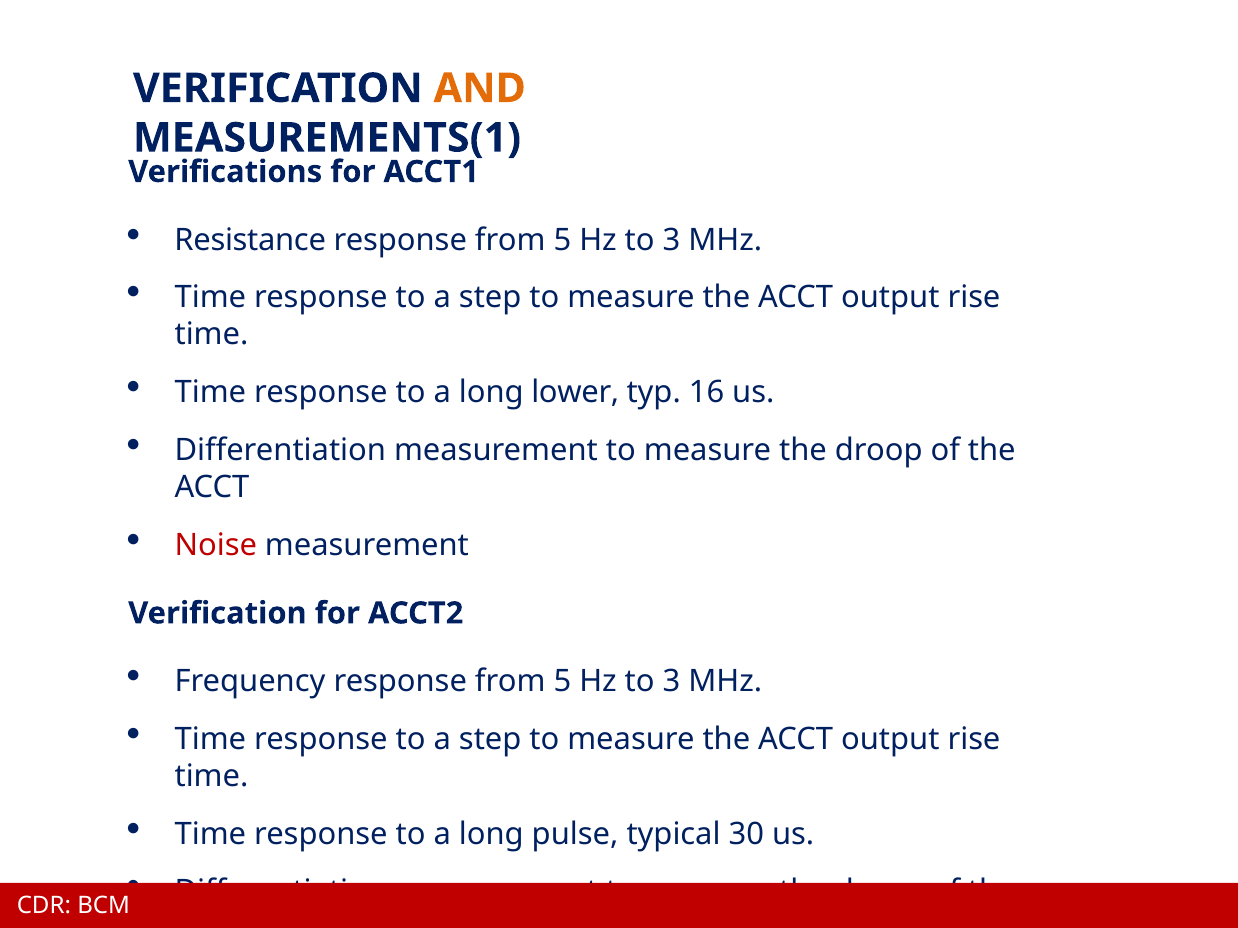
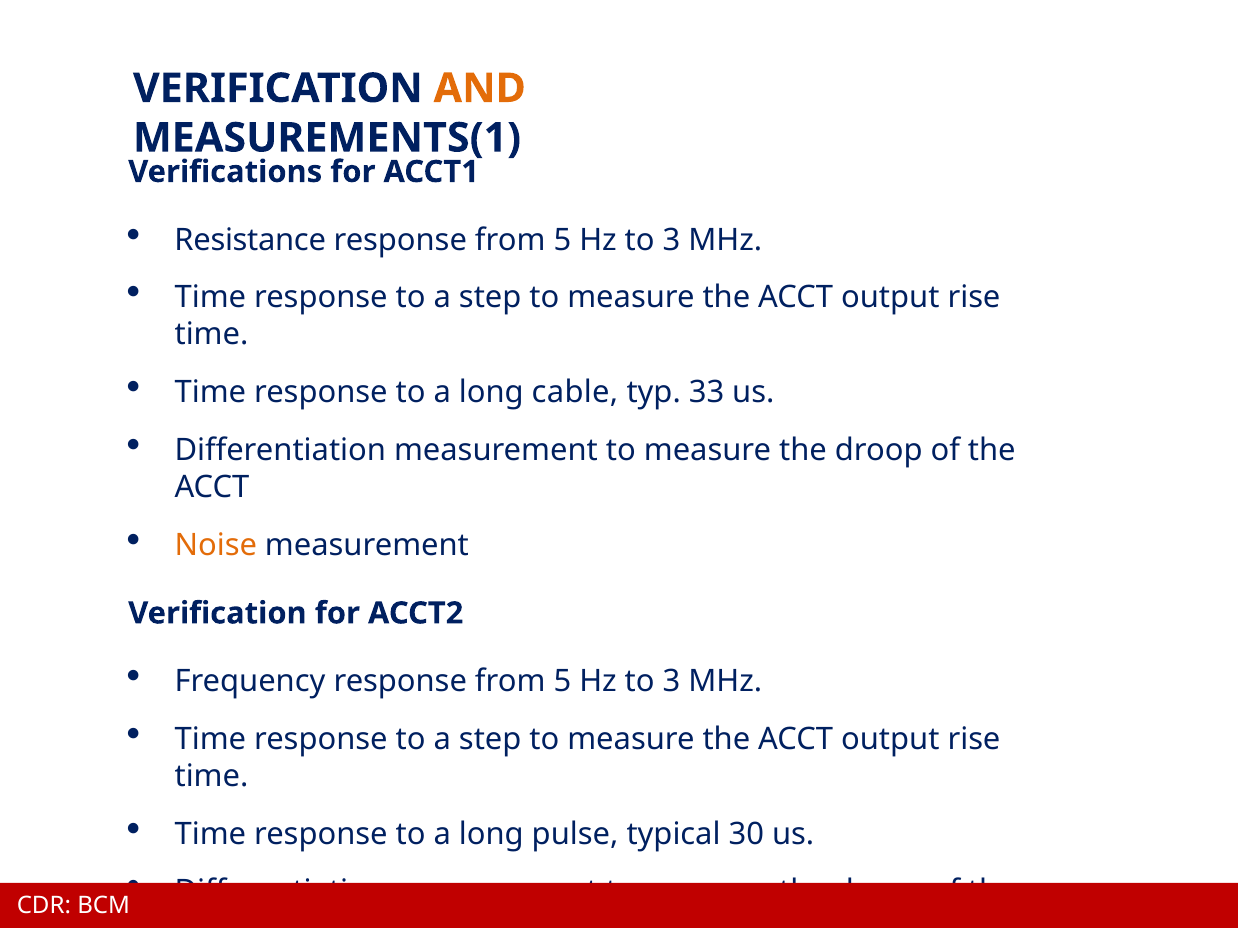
lower: lower -> cable
16: 16 -> 33
Noise at (216, 546) colour: red -> orange
